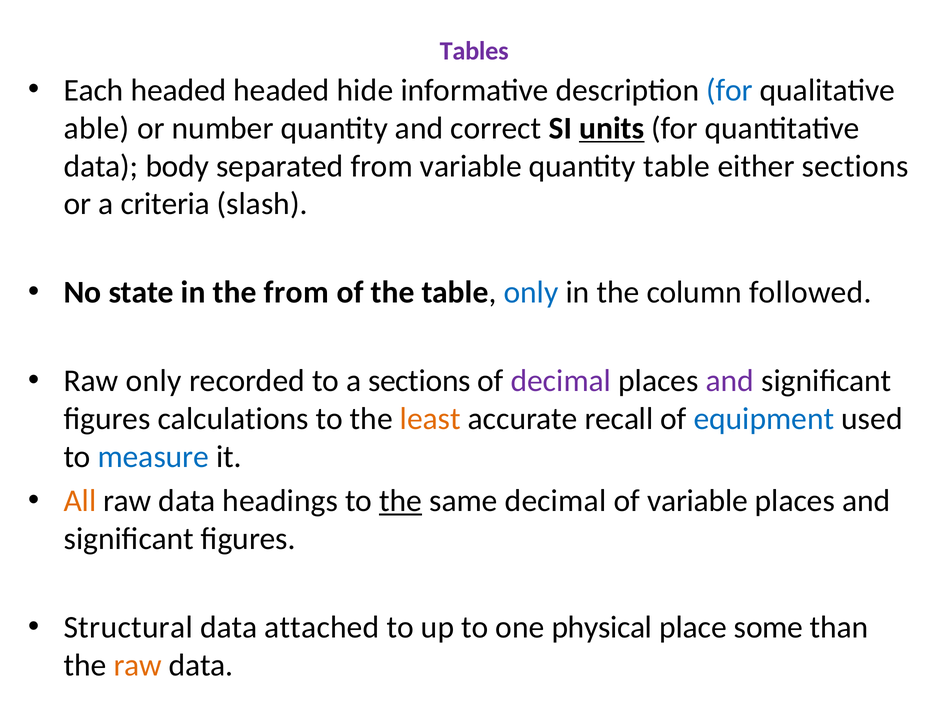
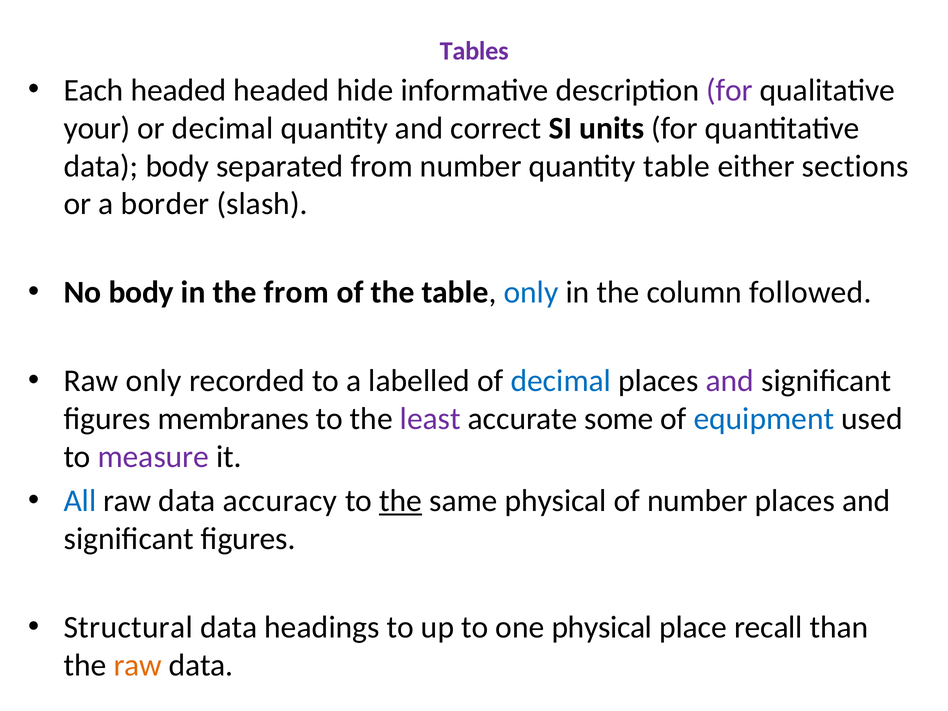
for at (730, 90) colour: blue -> purple
able: able -> your
or number: number -> decimal
units underline: present -> none
from variable: variable -> number
criteria: criteria -> border
No state: state -> body
a sections: sections -> labelled
decimal at (561, 381) colour: purple -> blue
calculations: calculations -> membranes
least colour: orange -> purple
recall: recall -> some
measure colour: blue -> purple
All colour: orange -> blue
headings: headings -> accuracy
same decimal: decimal -> physical
of variable: variable -> number
attached: attached -> headings
some: some -> recall
